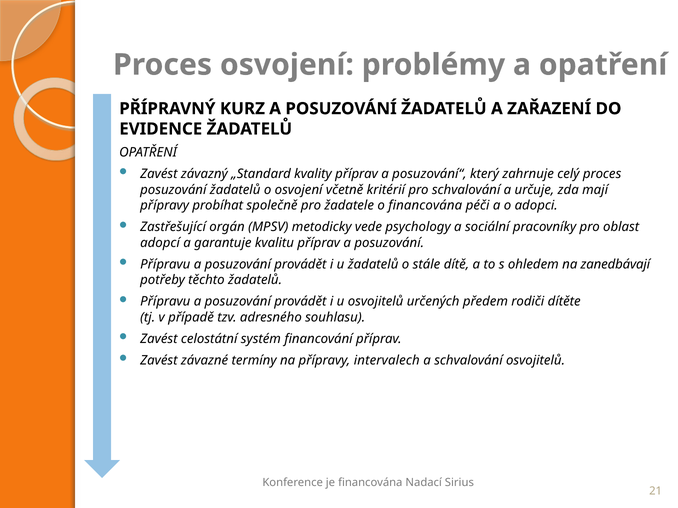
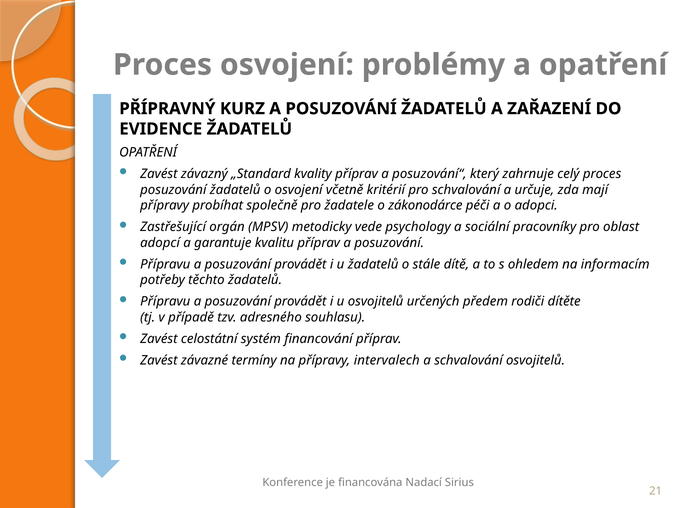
o financována: financována -> zákonodárce
zanedbávají: zanedbávají -> informacím
